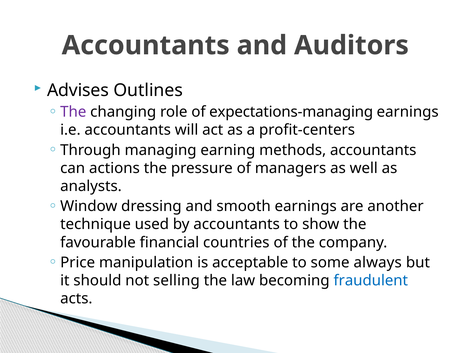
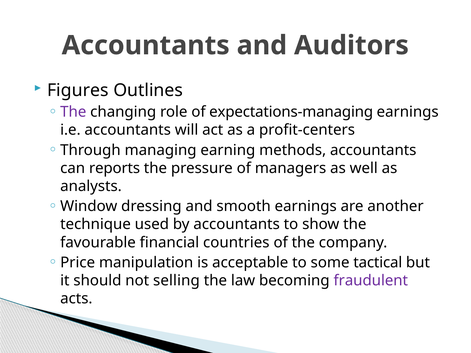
Advises: Advises -> Figures
actions: actions -> reports
always: always -> tactical
fraudulent colour: blue -> purple
